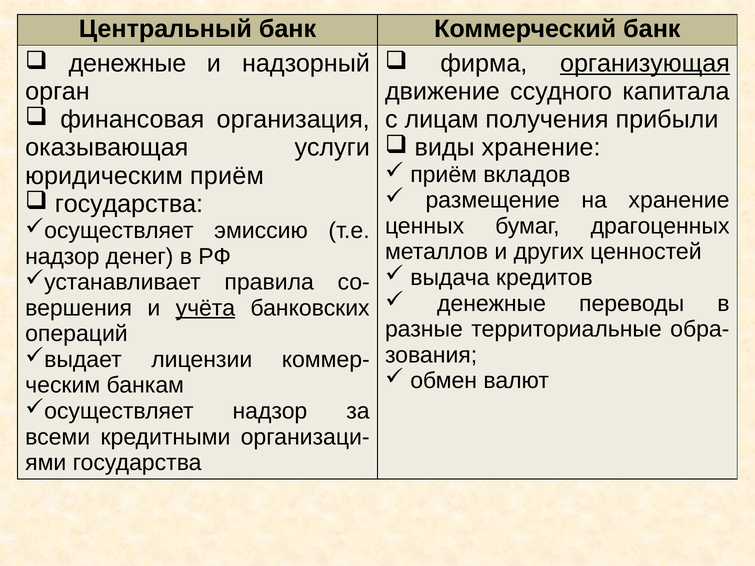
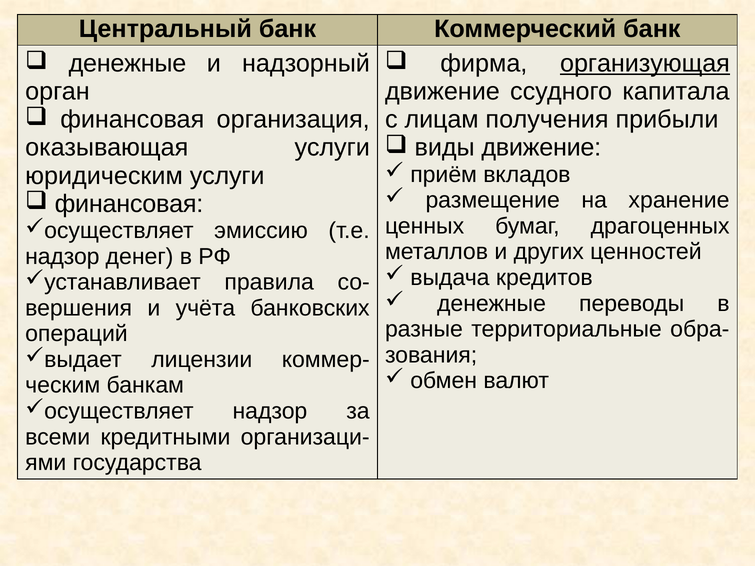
виды хранение: хранение -> движение
юридическим приём: приём -> услуги
государства at (129, 204): государства -> финансовая
учёта underline: present -> none
